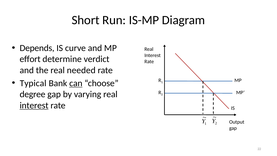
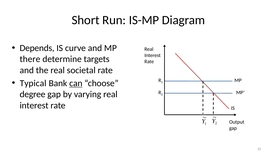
effort: effort -> there
verdict: verdict -> targets
needed: needed -> societal
interest at (34, 105) underline: present -> none
